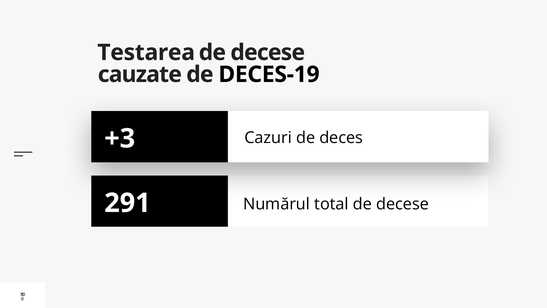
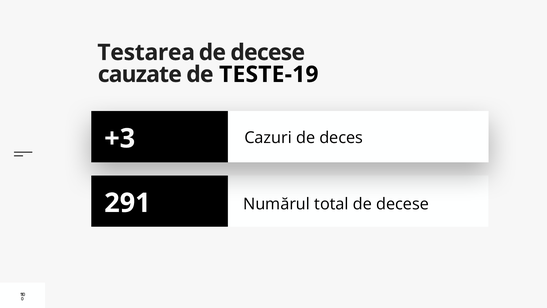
DECES-19: DECES-19 -> TESTE-19
